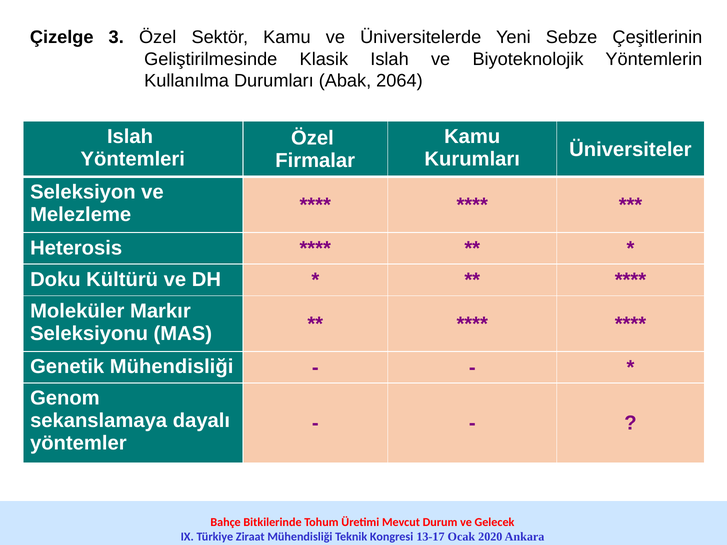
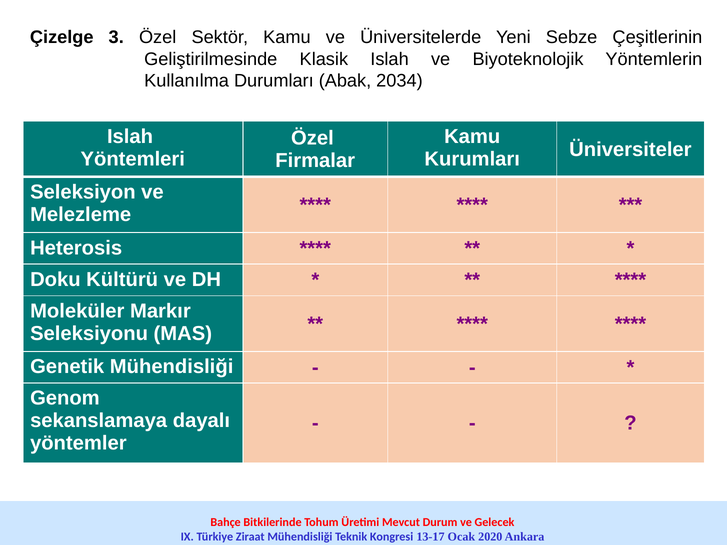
2064: 2064 -> 2034
